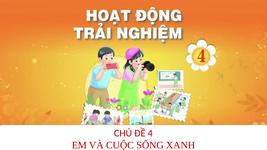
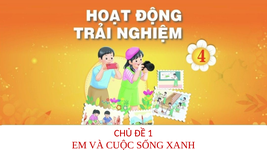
4: 4 -> 1
